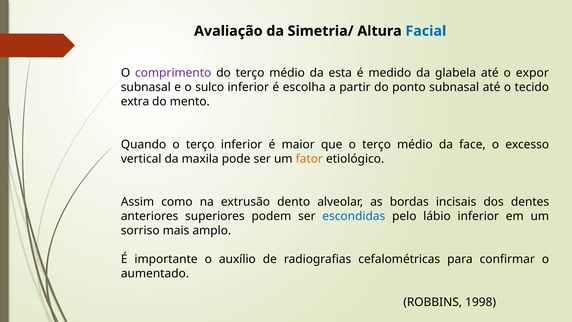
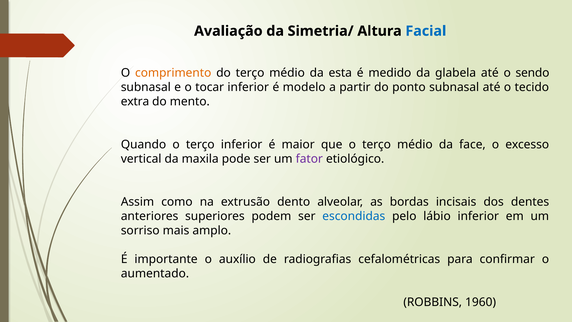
comprimento colour: purple -> orange
expor: expor -> sendo
sulco: sulco -> tocar
escolha: escolha -> modelo
fator colour: orange -> purple
1998: 1998 -> 1960
